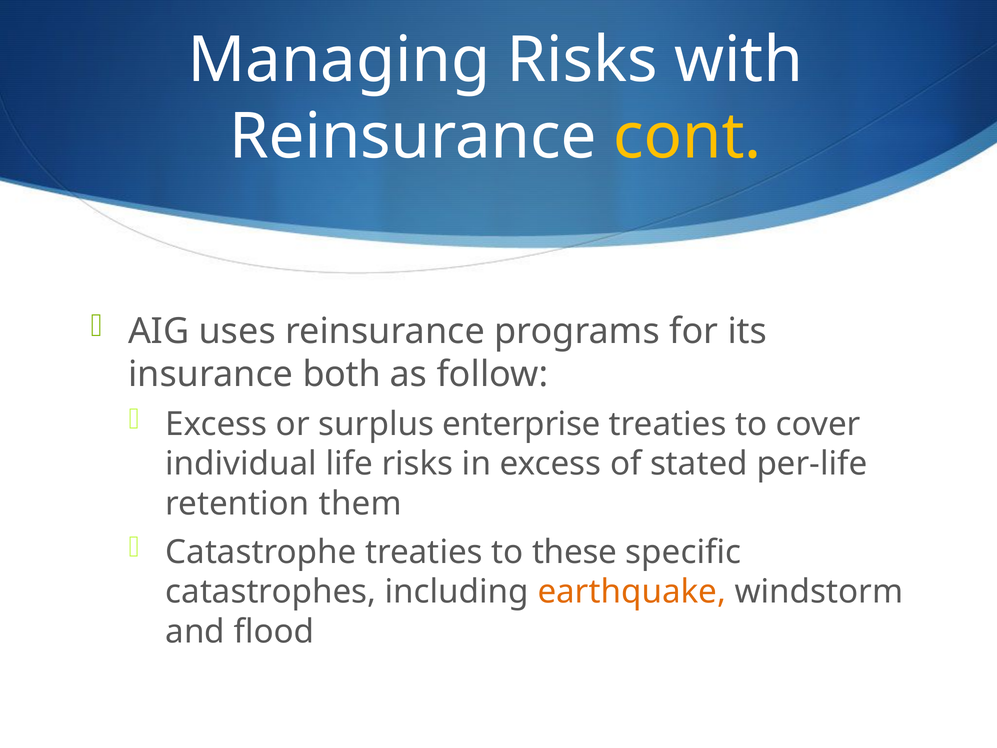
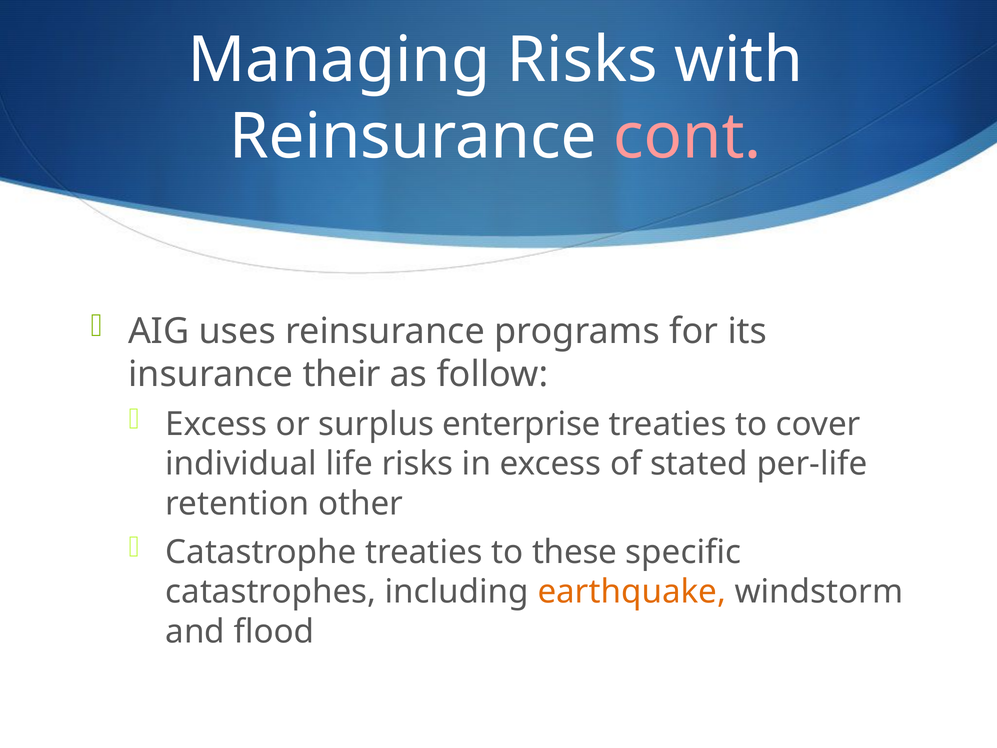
cont colour: yellow -> pink
both: both -> their
them: them -> other
